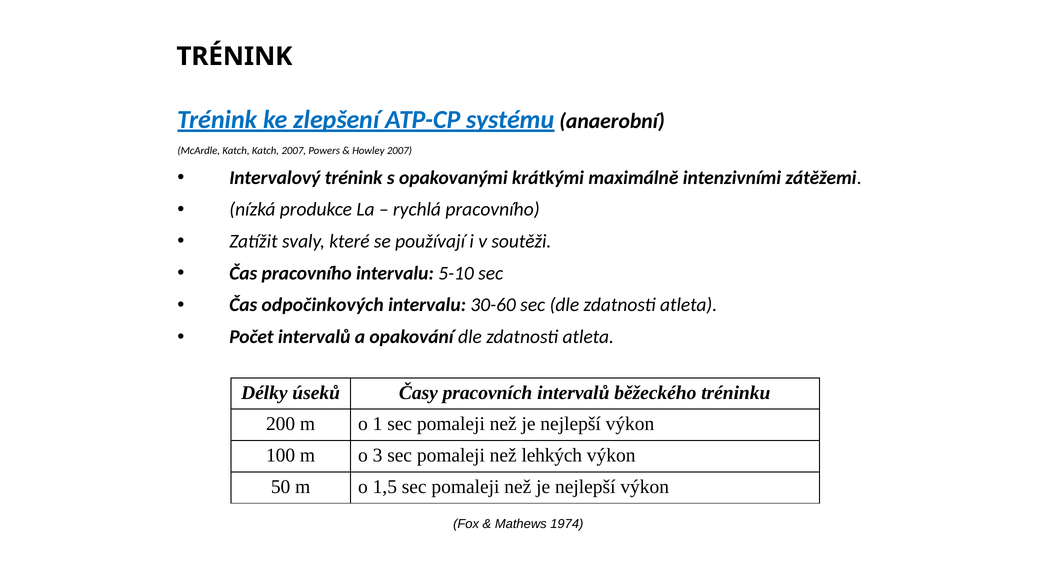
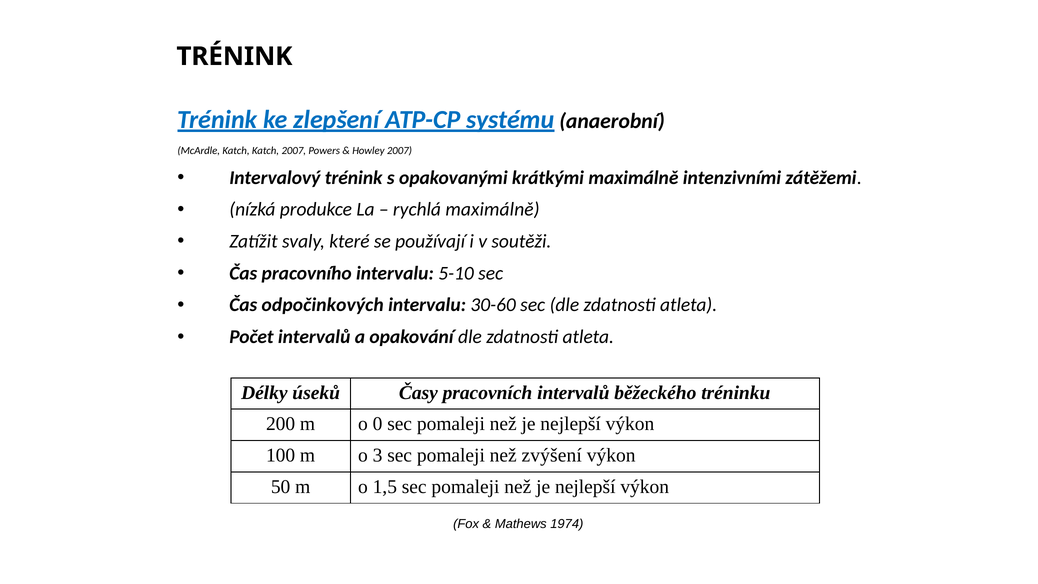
rychlá pracovního: pracovního -> maximálně
1: 1 -> 0
lehkých: lehkých -> zvýšení
